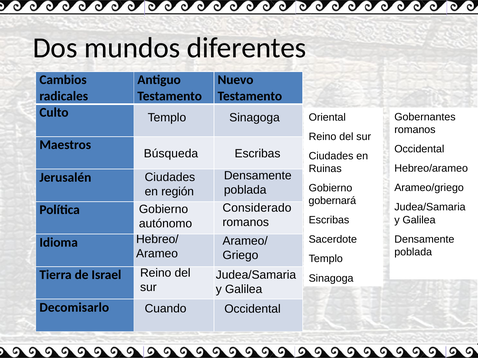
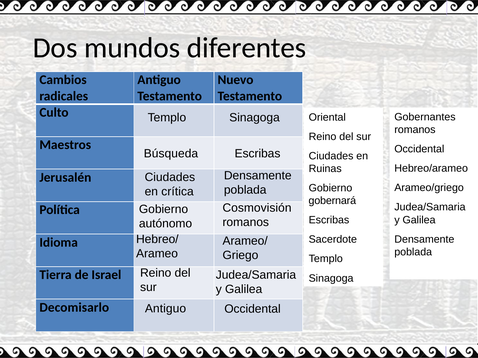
región: región -> crítica
Considerado: Considerado -> Cosmovisión
Cuando at (166, 309): Cuando -> Antiguo
